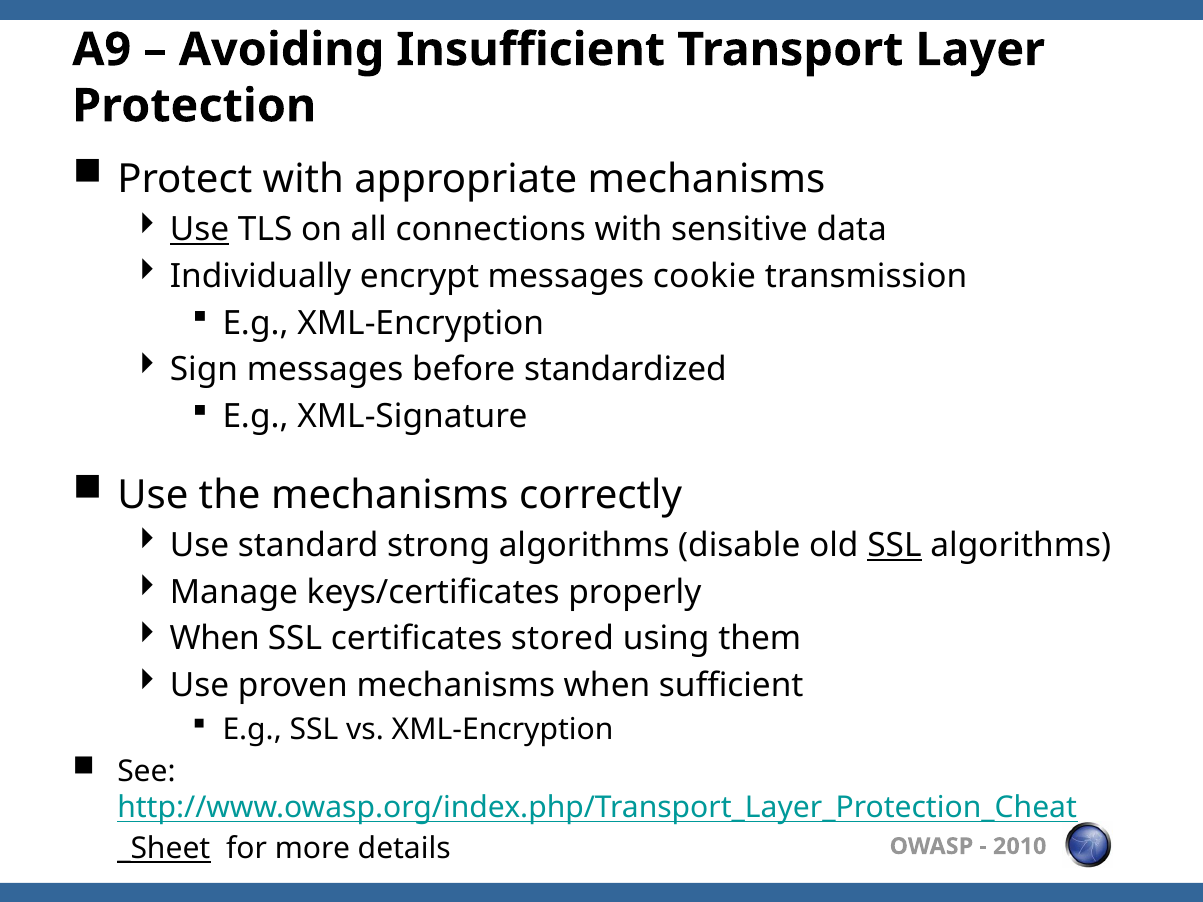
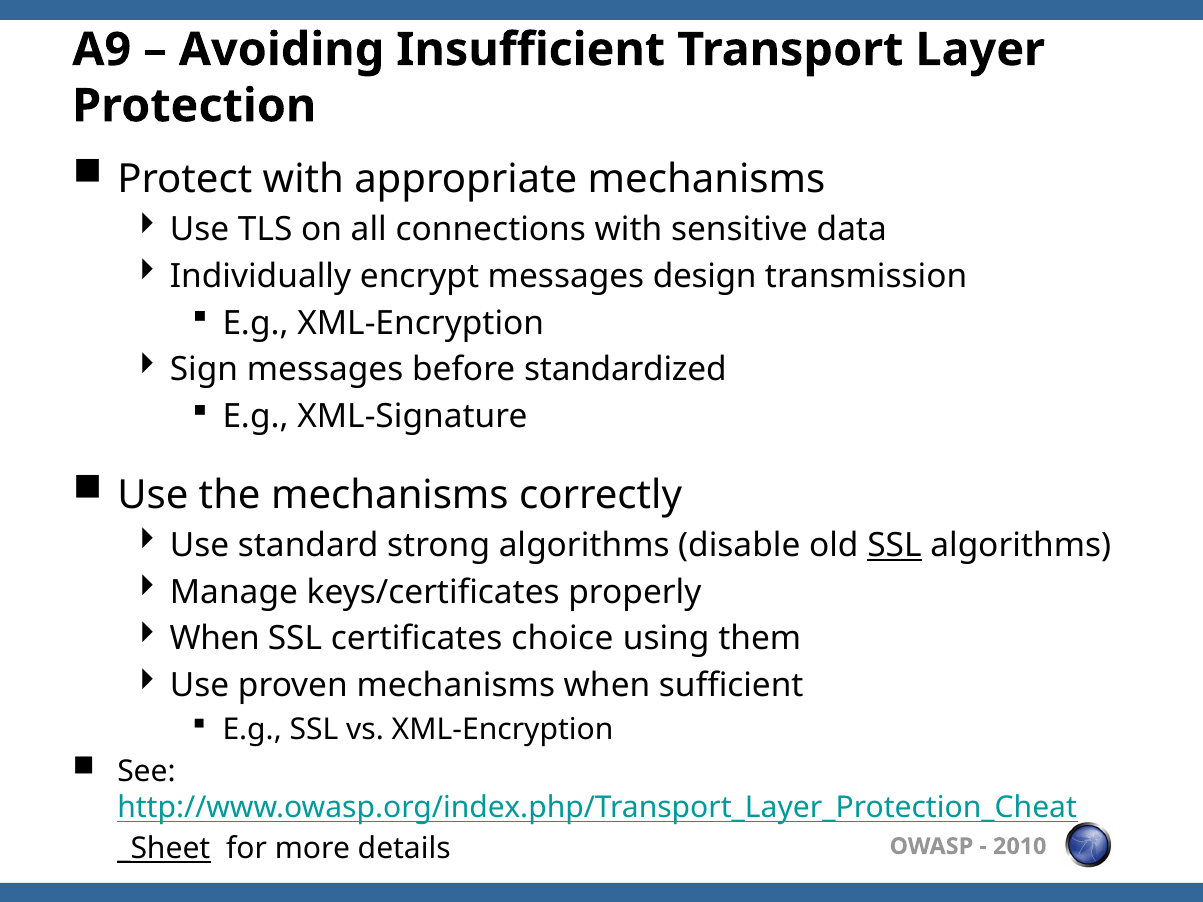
Use at (200, 230) underline: present -> none
cookie: cookie -> design
stored: stored -> choice
